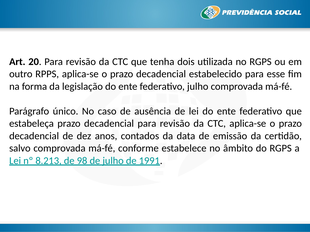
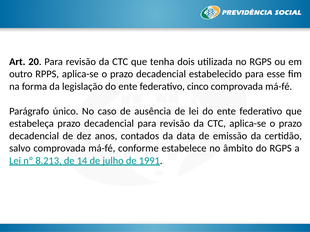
federativo julho: julho -> cinco
98: 98 -> 14
